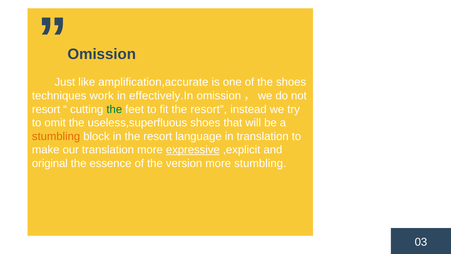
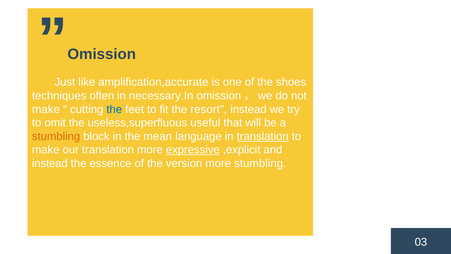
work: work -> often
effectively.In: effectively.In -> necessary.In
resort at (46, 109): resort -> make
the at (114, 109) colour: green -> blue
useless,superfluous shoes: shoes -> useful
in the resort: resort -> mean
translation at (263, 136) underline: none -> present
original at (50, 163): original -> instead
